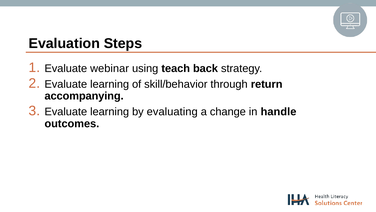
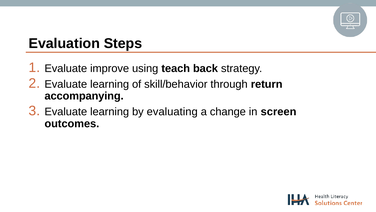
webinar: webinar -> improve
handle: handle -> screen
